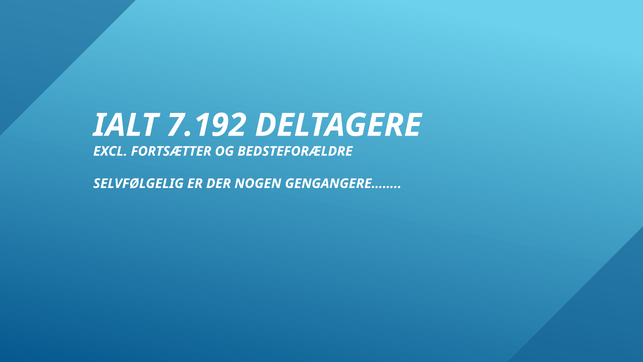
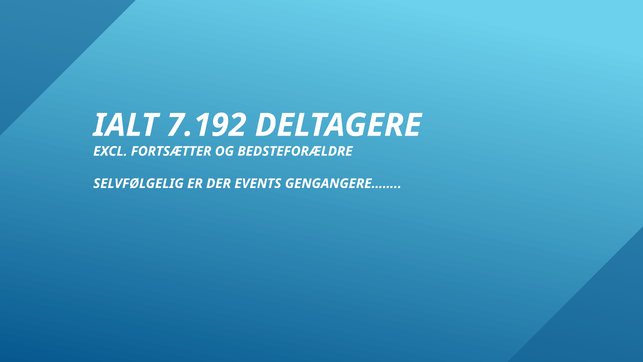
NOGEN: NOGEN -> EVENTS
